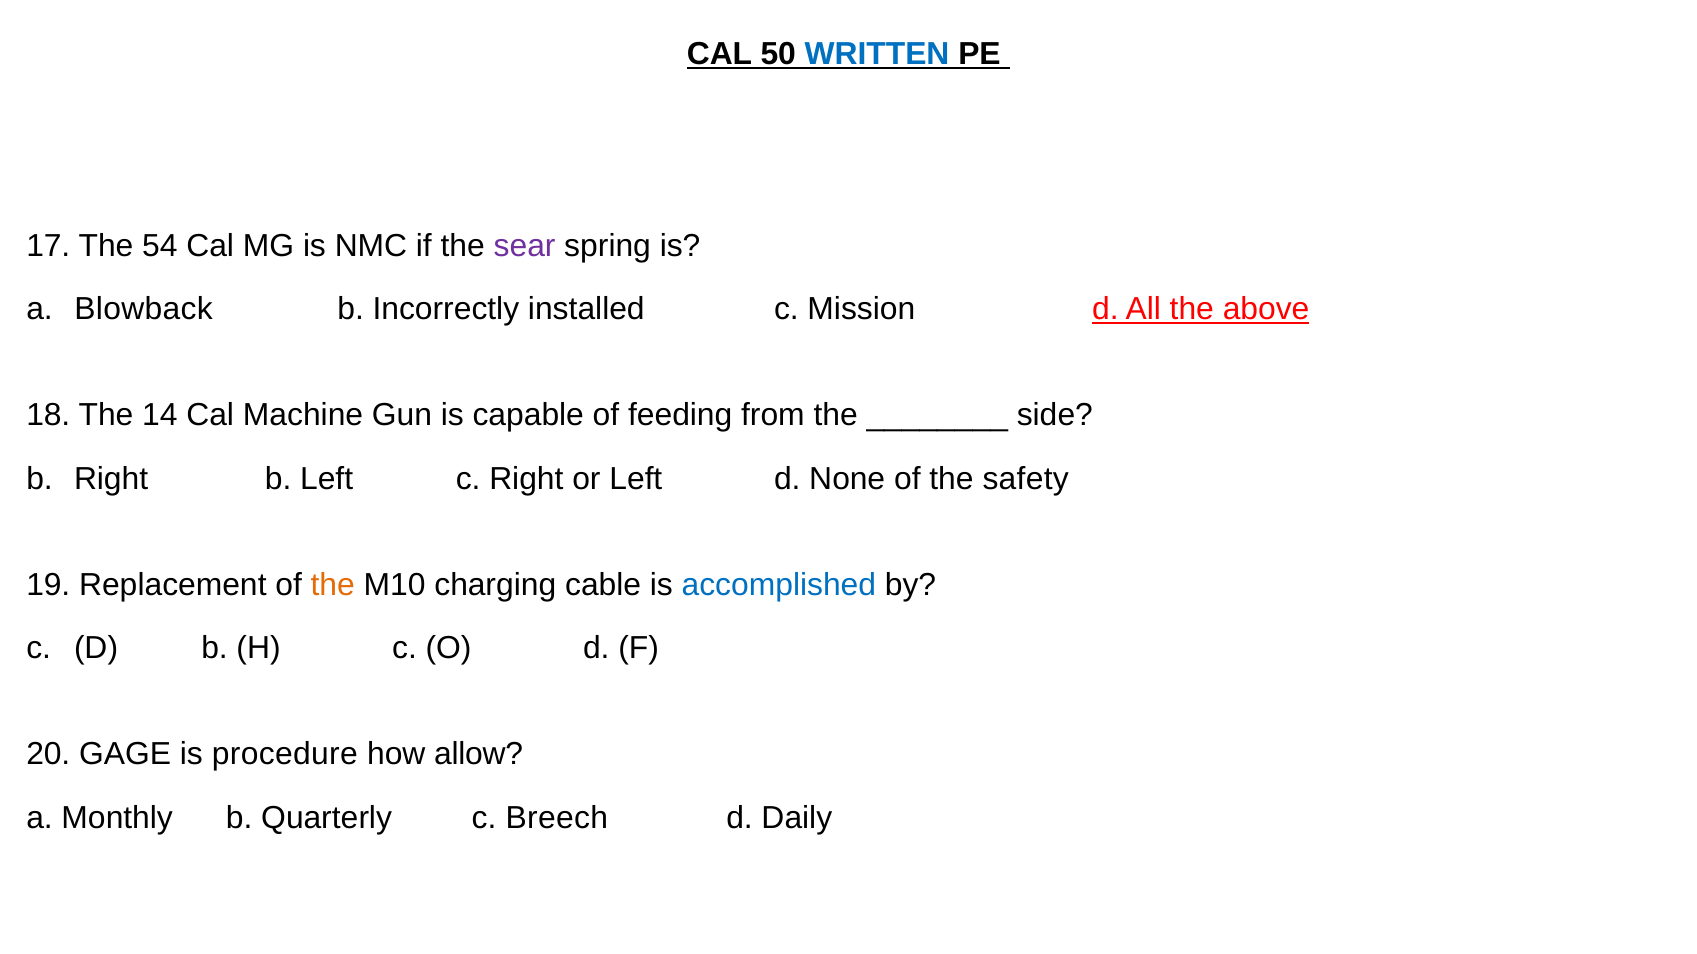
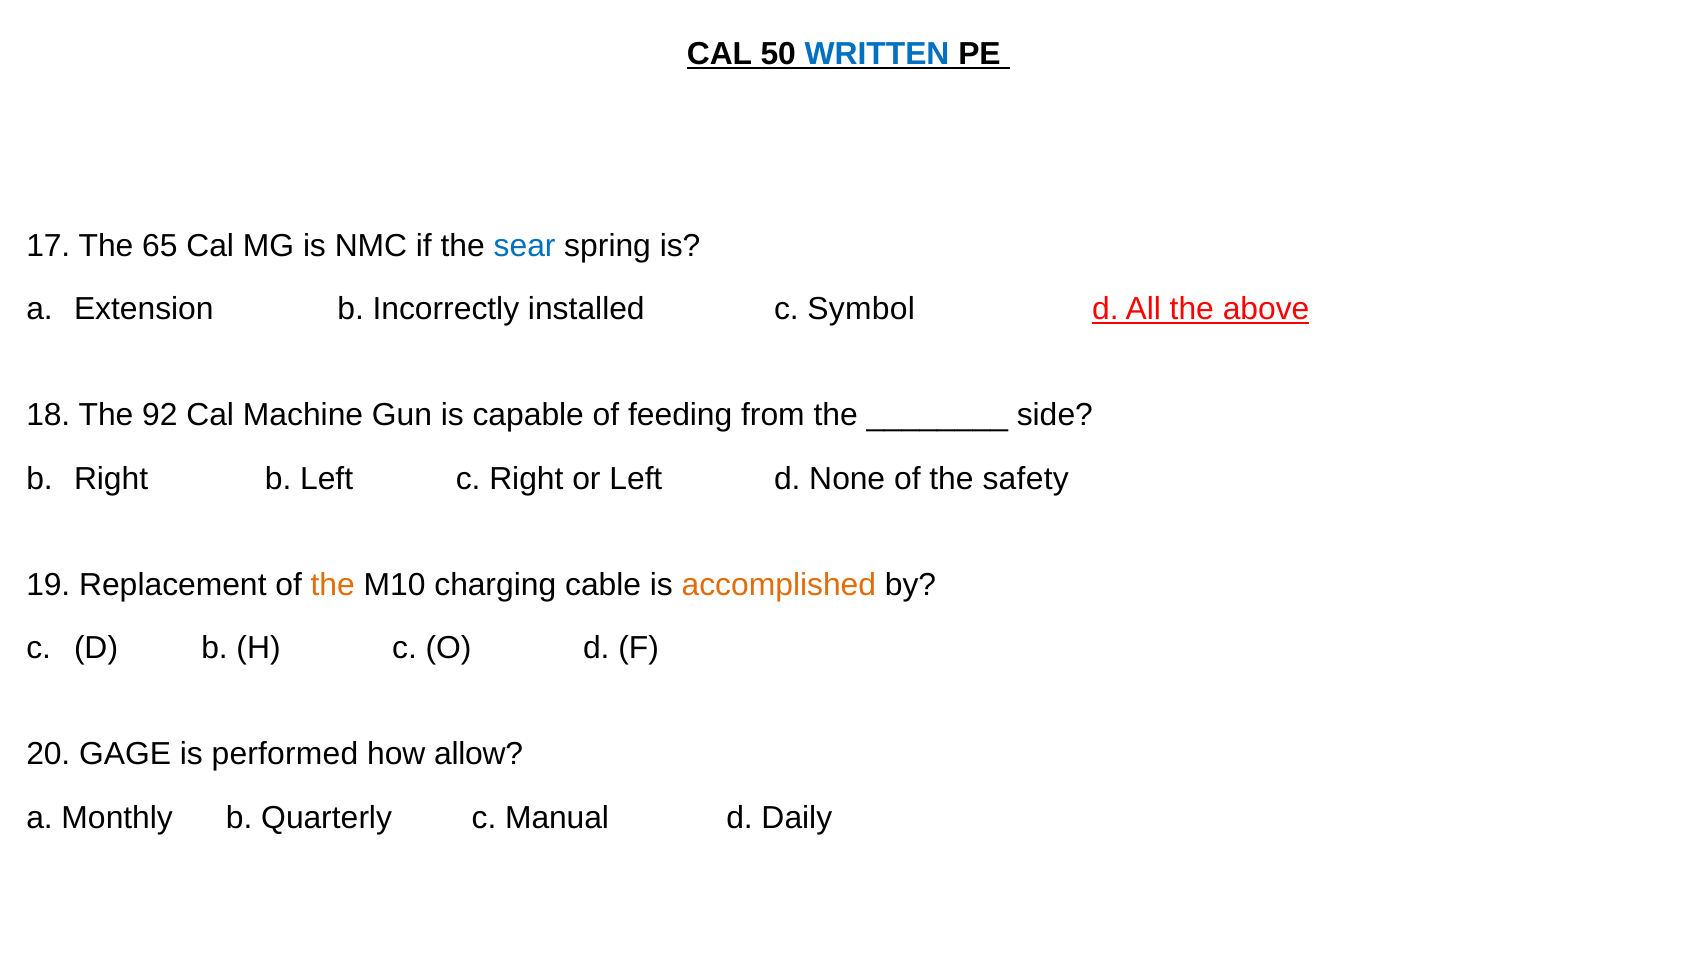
54: 54 -> 65
sear colour: purple -> blue
Blowback: Blowback -> Extension
Mission: Mission -> Symbol
14: 14 -> 92
accomplished colour: blue -> orange
procedure: procedure -> performed
Breech: Breech -> Manual
